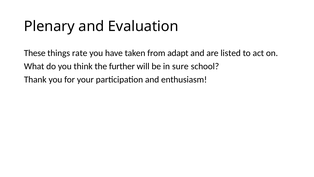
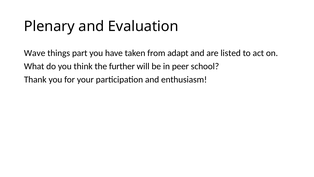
These: These -> Wave
rate: rate -> part
sure: sure -> peer
